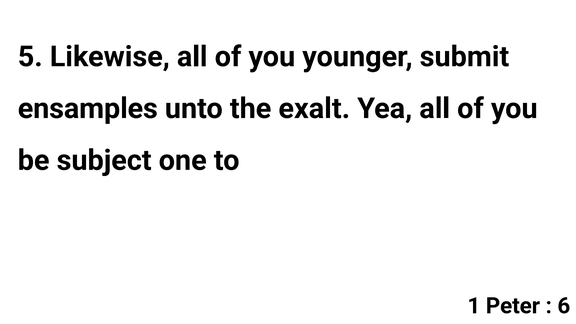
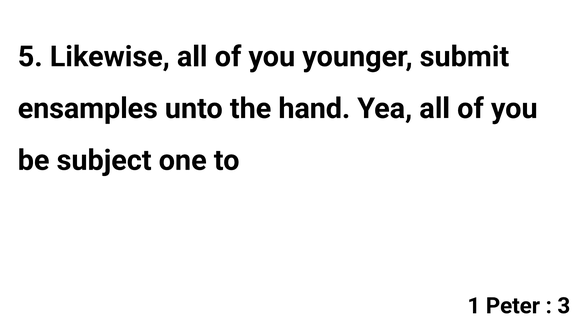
exalt: exalt -> hand
6: 6 -> 3
